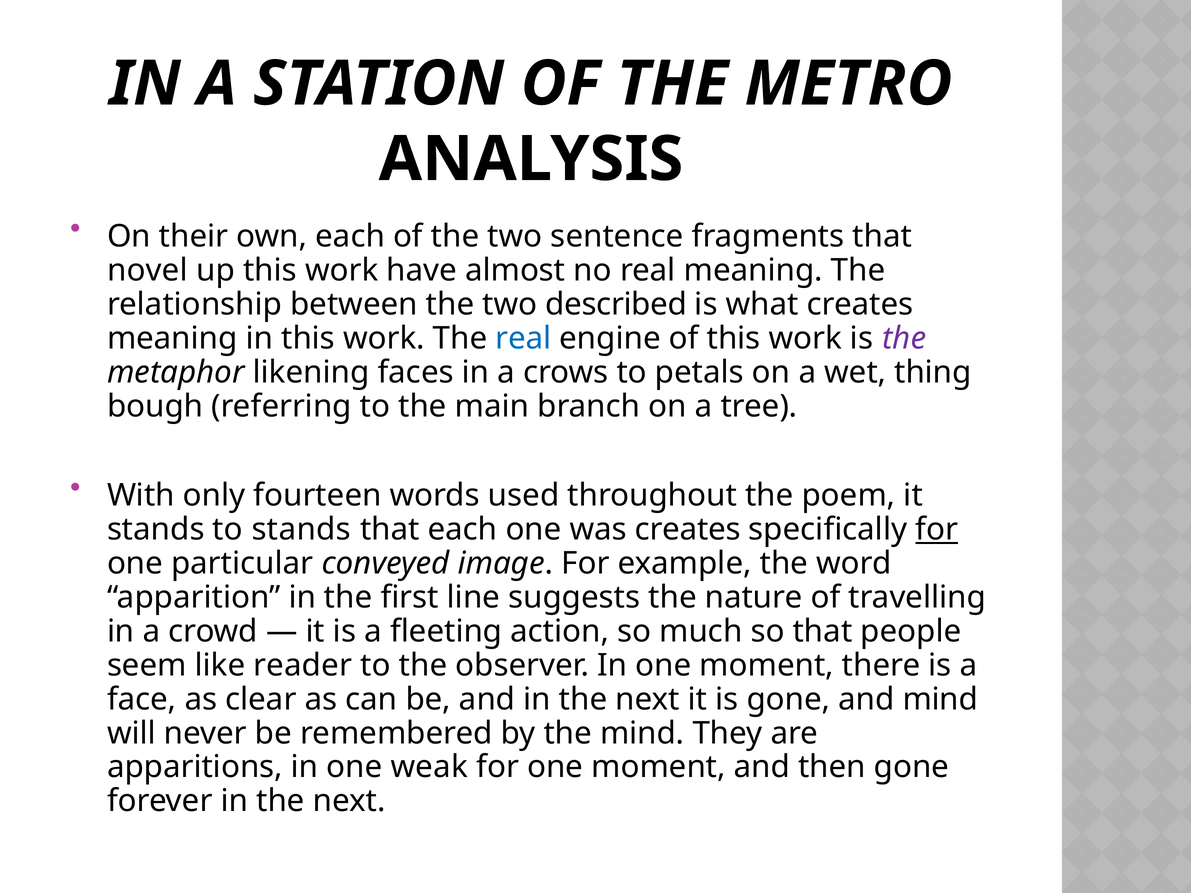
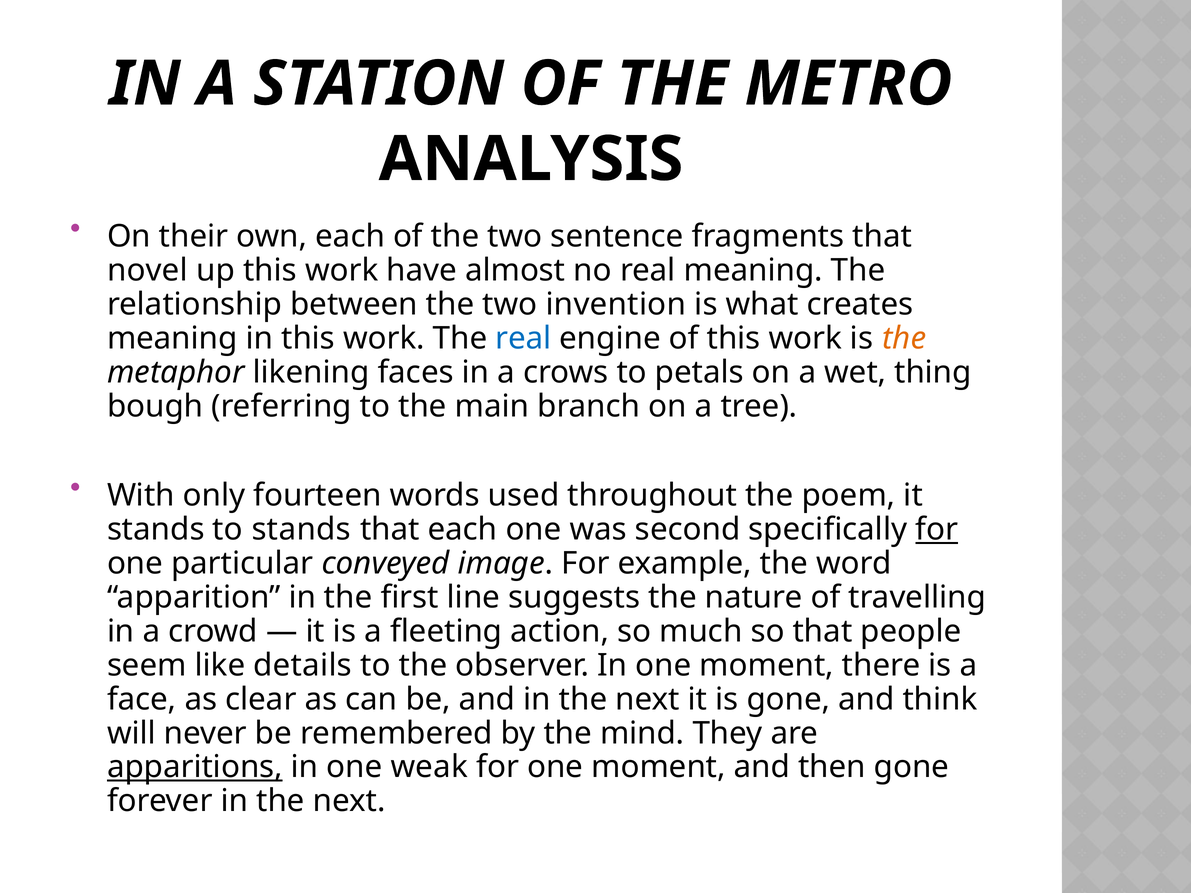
described: described -> invention
the at (904, 338) colour: purple -> orange
was creates: creates -> second
reader: reader -> details
and mind: mind -> think
apparitions underline: none -> present
